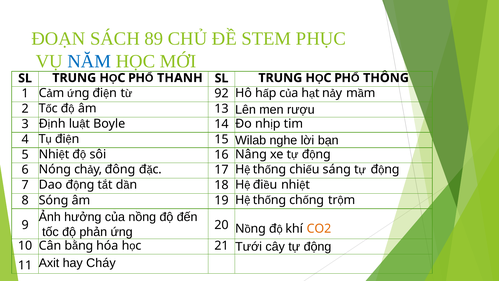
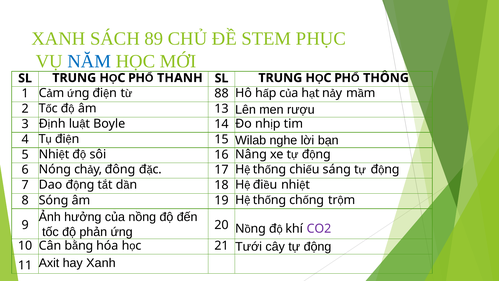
ĐOẠN at (58, 39): ĐOẠN -> XANH
92: 92 -> 88
CO2 colour: orange -> purple
hay Cháy: Cháy -> Xanh
